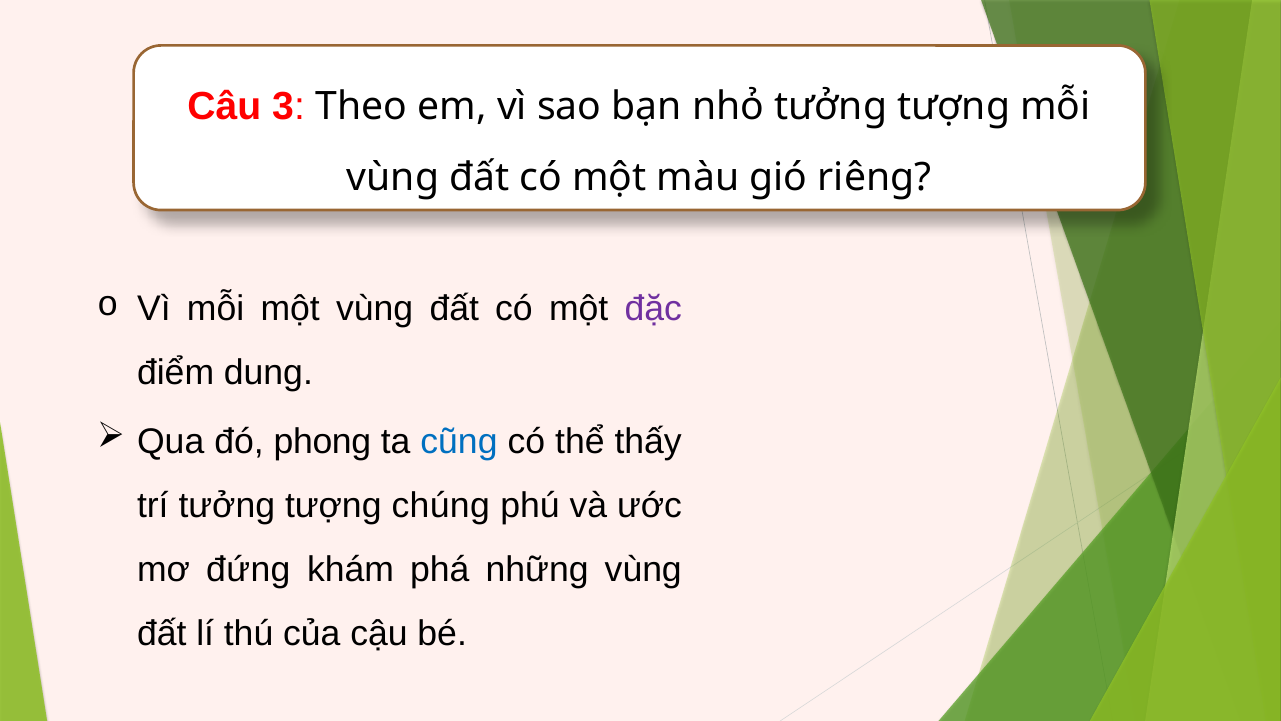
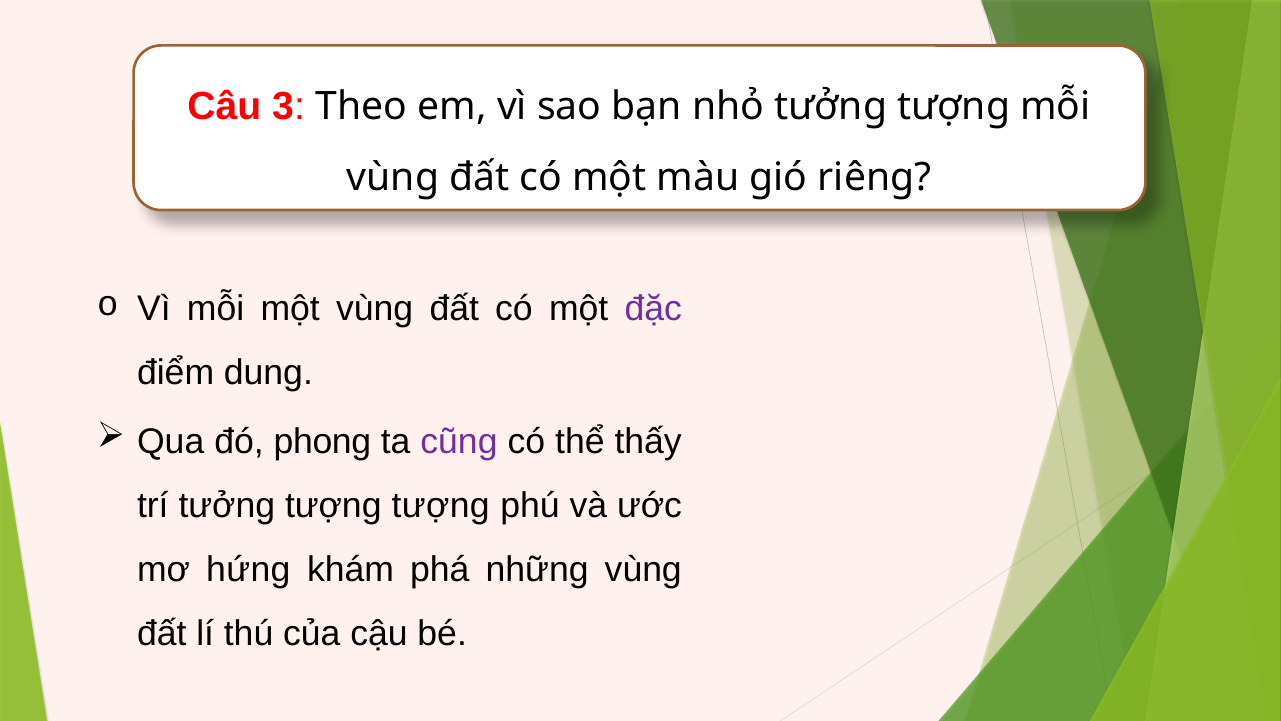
cũng colour: blue -> purple
tượng chúng: chúng -> tượng
đứng: đứng -> hứng
